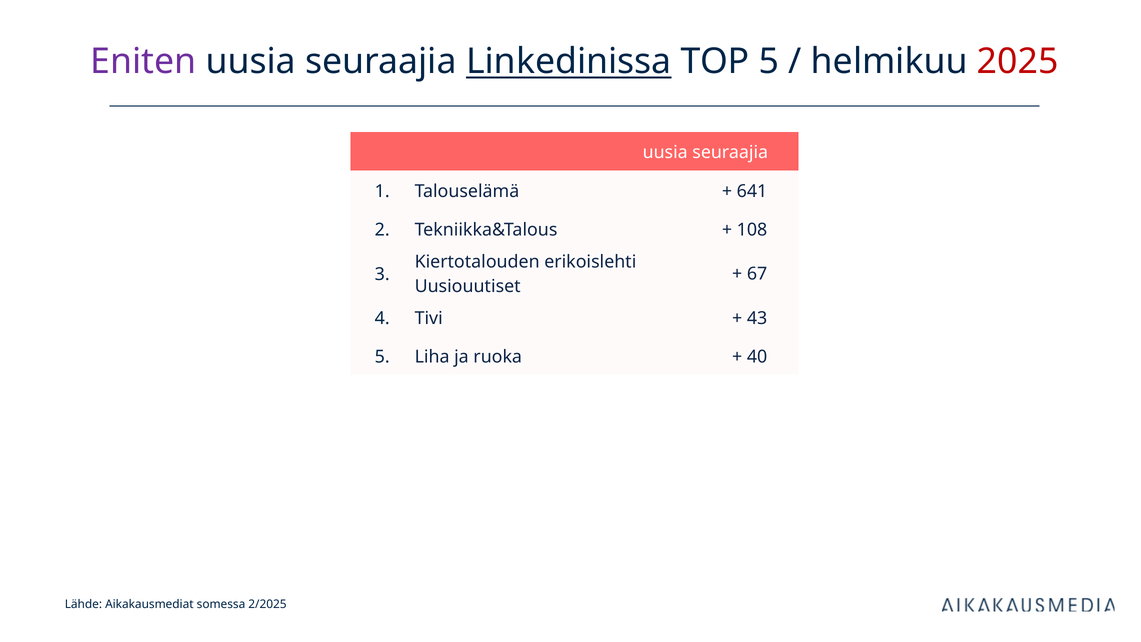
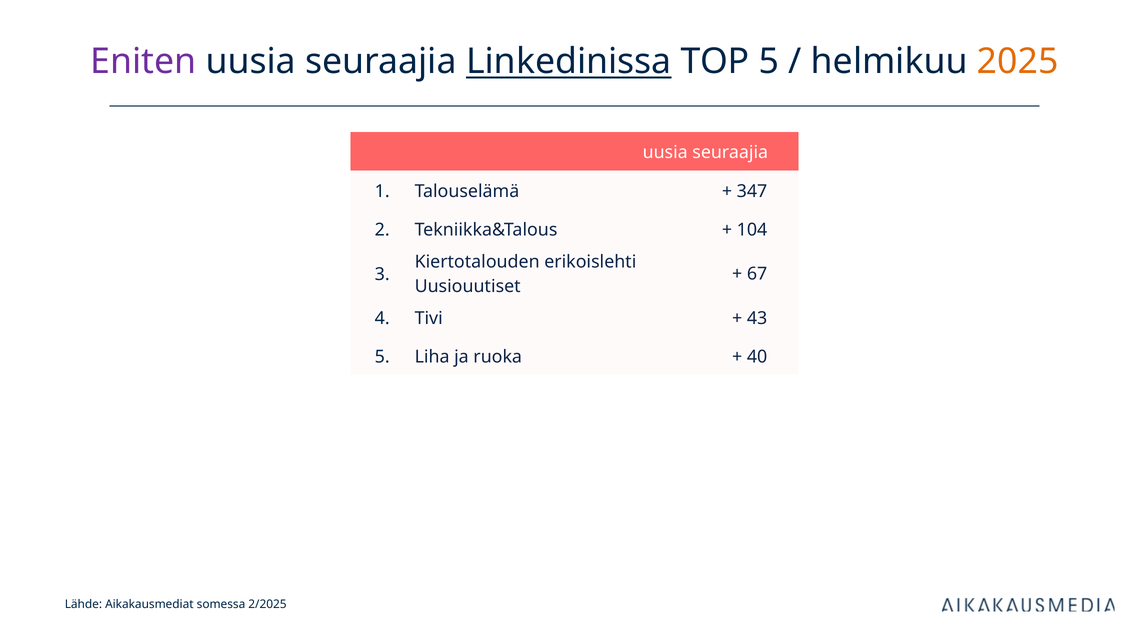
2025 colour: red -> orange
641: 641 -> 347
108: 108 -> 104
